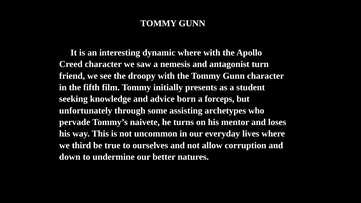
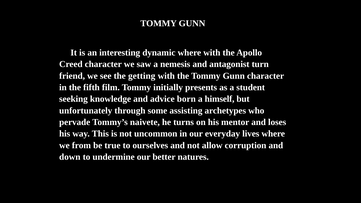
droopy: droopy -> getting
forceps: forceps -> himself
third: third -> from
